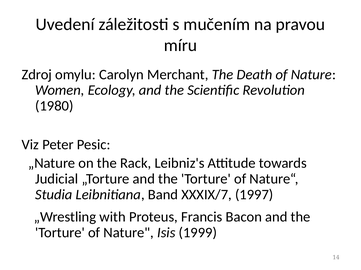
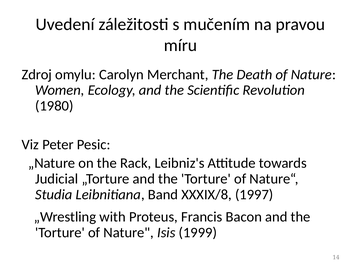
XXXIX/7: XXXIX/7 -> XXXIX/8
